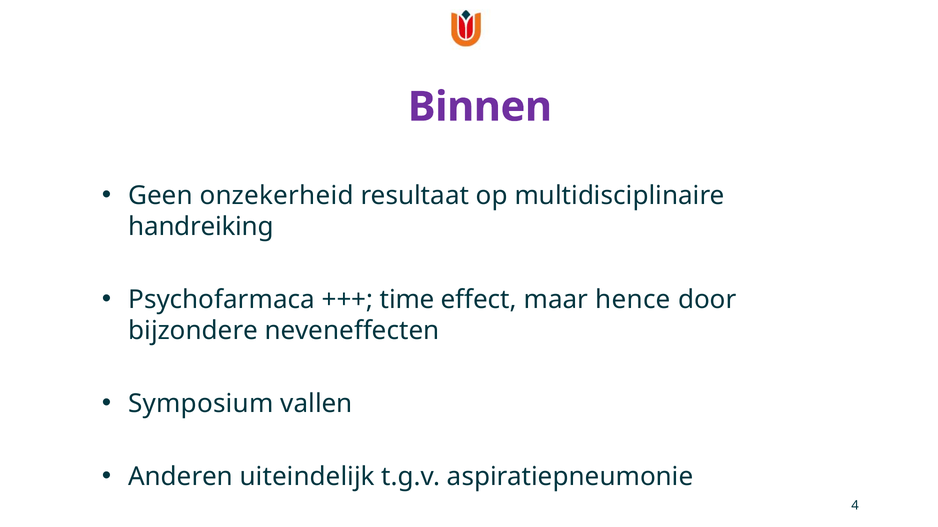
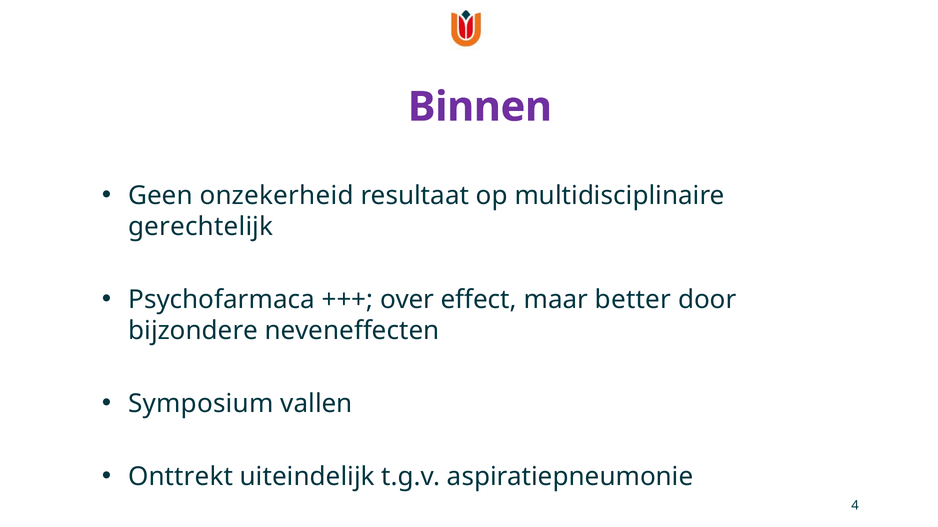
handreiking: handreiking -> gerechtelijk
time: time -> over
hence: hence -> better
Anderen: Anderen -> Onttrekt
